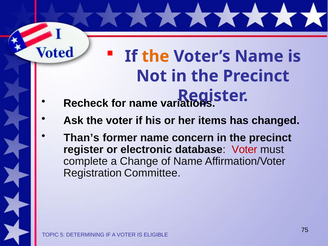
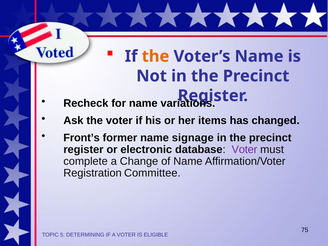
Than’s: Than’s -> Front’s
concern: concern -> signage
Voter at (244, 149) colour: red -> purple
